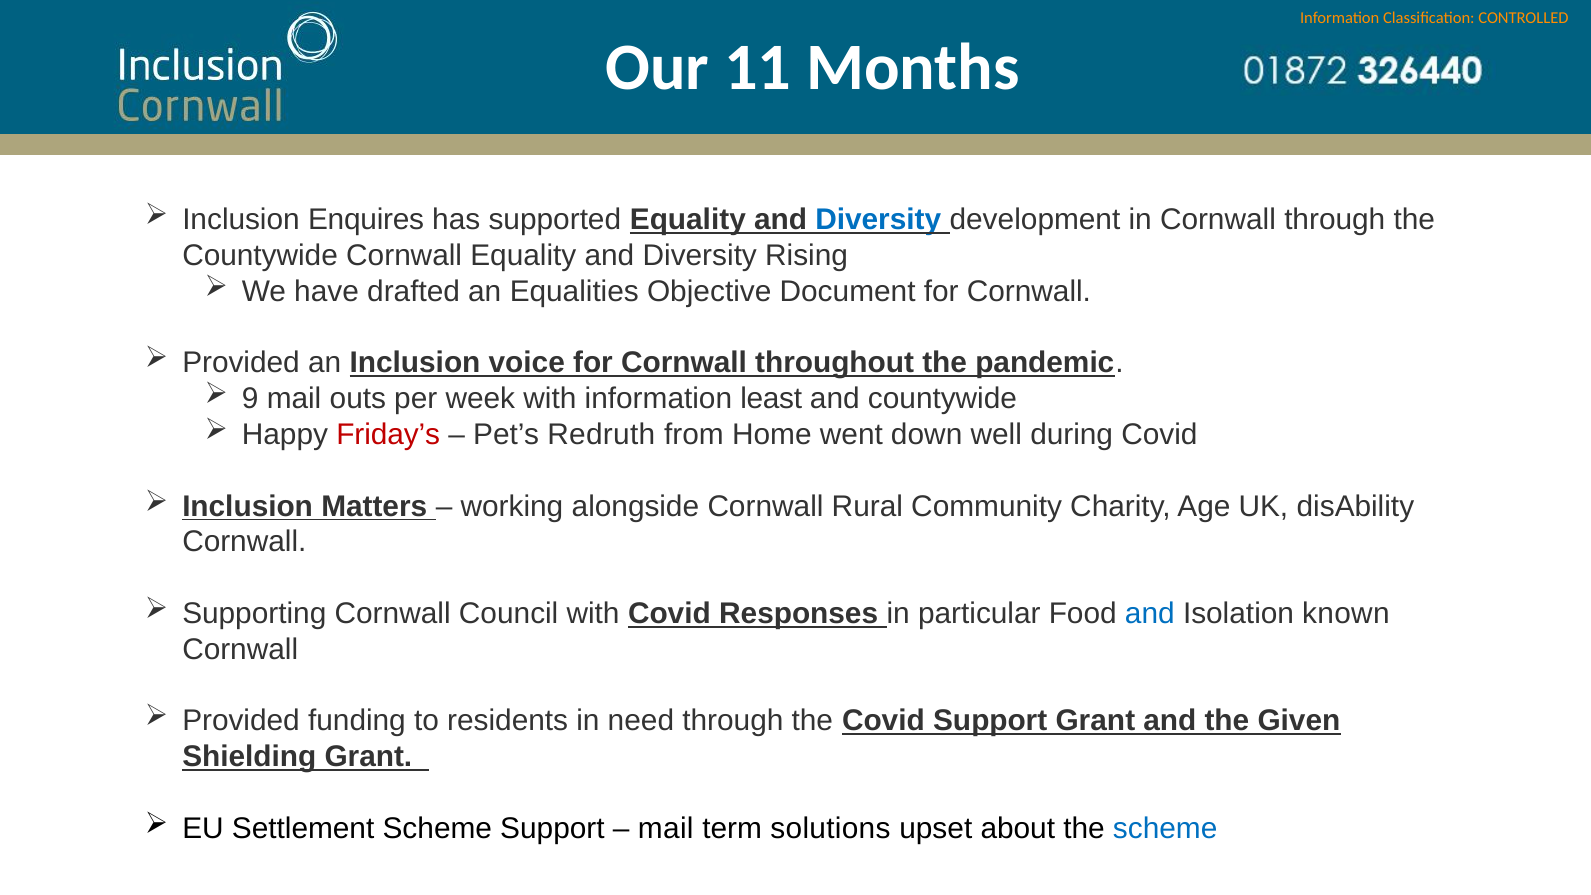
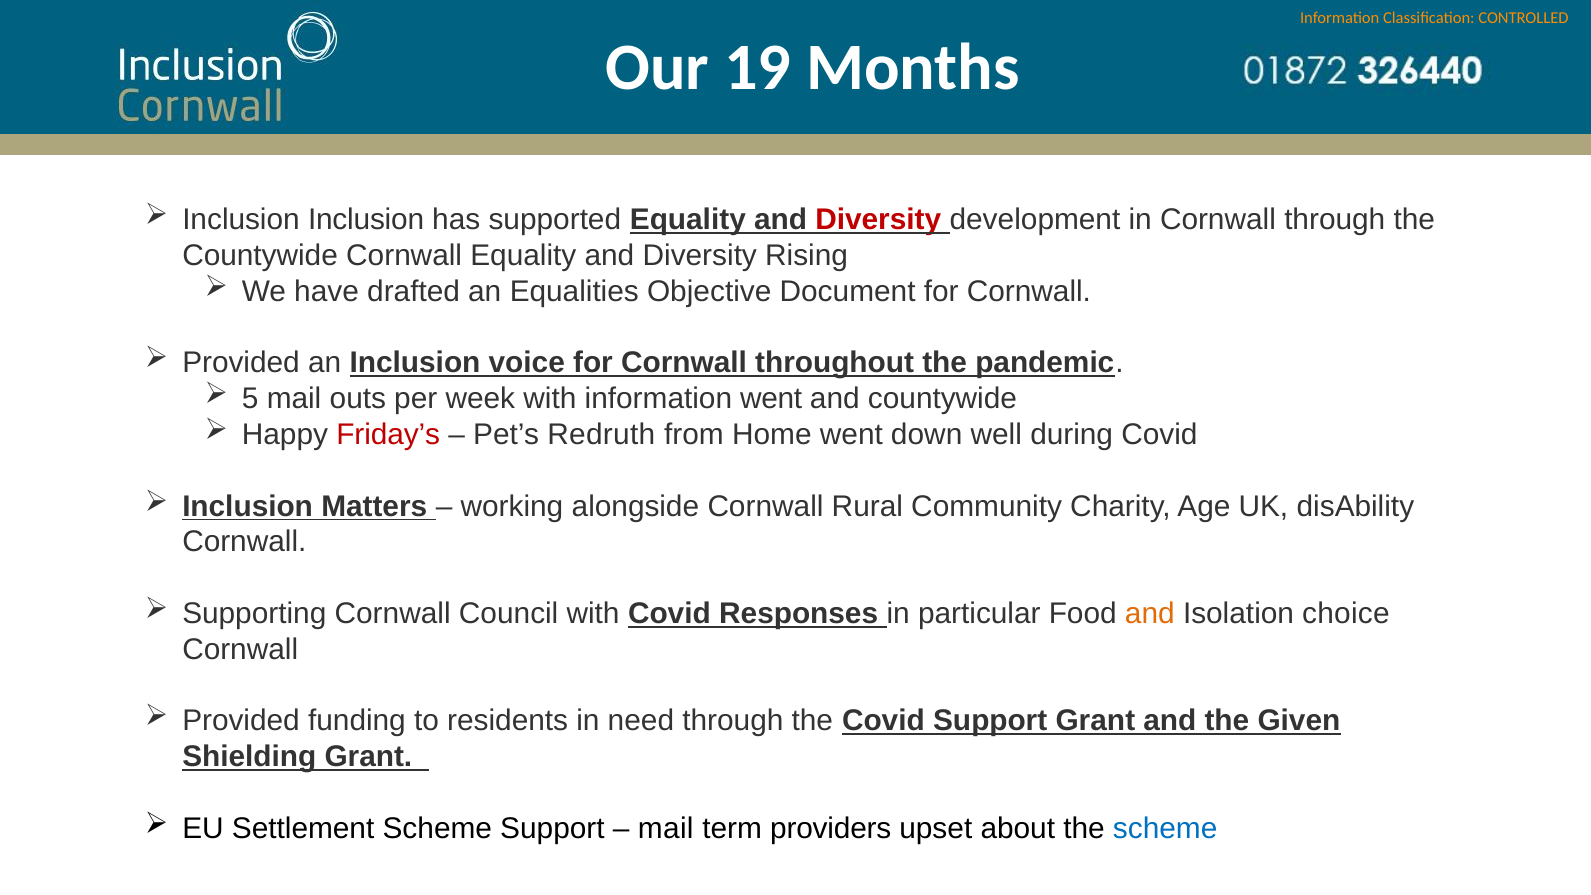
11: 11 -> 19
Inclusion Enquires: Enquires -> Inclusion
Diversity at (878, 220) colour: blue -> red
9: 9 -> 5
information least: least -> went
and at (1150, 614) colour: blue -> orange
known: known -> choice
solutions: solutions -> providers
